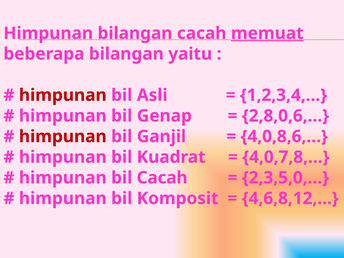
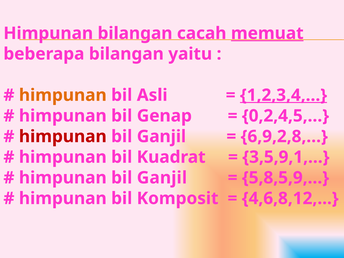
himpunan at (63, 95) colour: red -> orange
1,2,3,4,… underline: none -> present
2,8,0,6,…: 2,8,0,6,… -> 0,2,4,5,…
4,0,8,6,…: 4,0,8,6,… -> 6,9,2,8,…
4,0,7,8,…: 4,0,7,8,… -> 3,5,9,1,…
Cacah at (162, 178): Cacah -> Ganjil
2,3,5,0,…: 2,3,5,0,… -> 5,8,5,9,…
